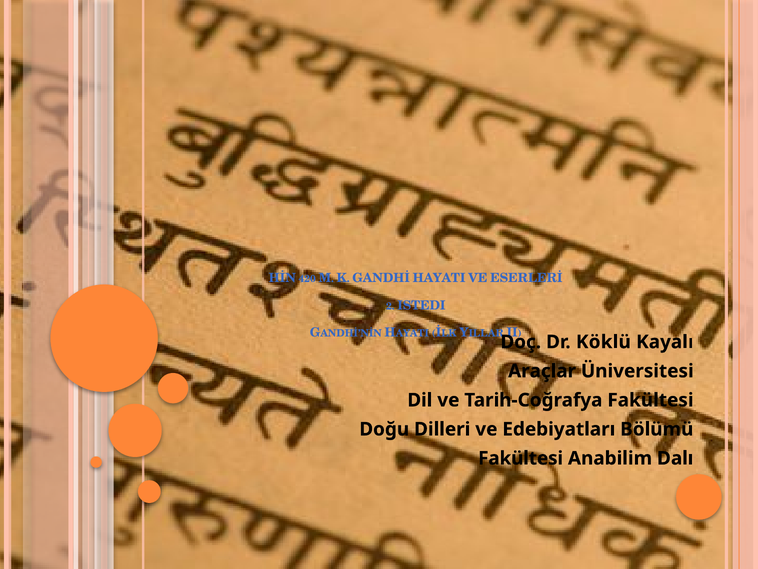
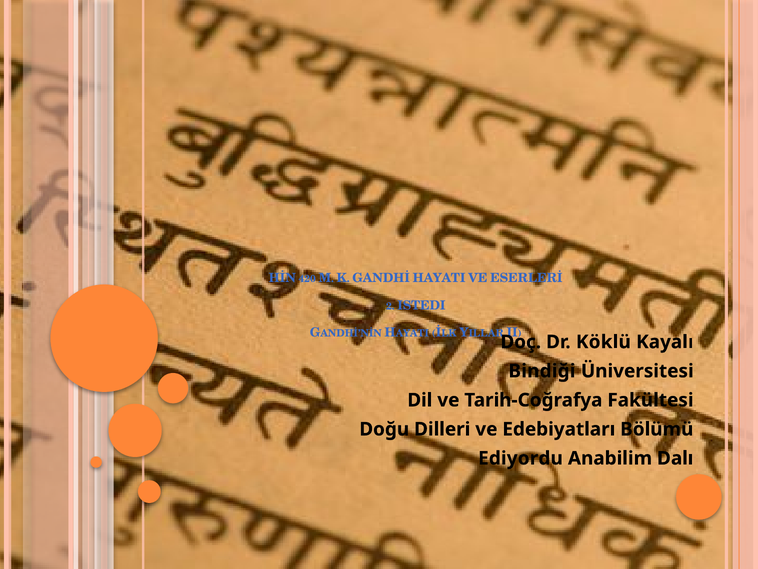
Araçlar: Araçlar -> Bindiği
Fakültesi at (521, 458): Fakültesi -> Ediyordu
